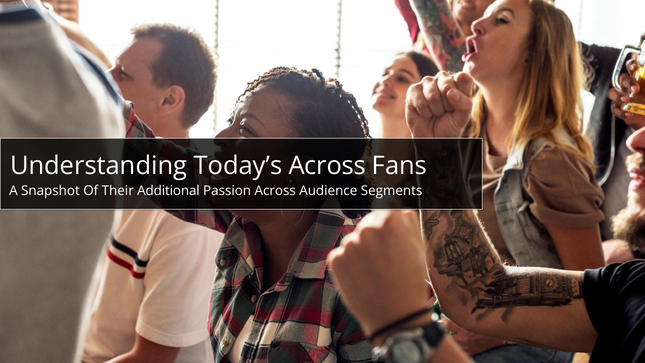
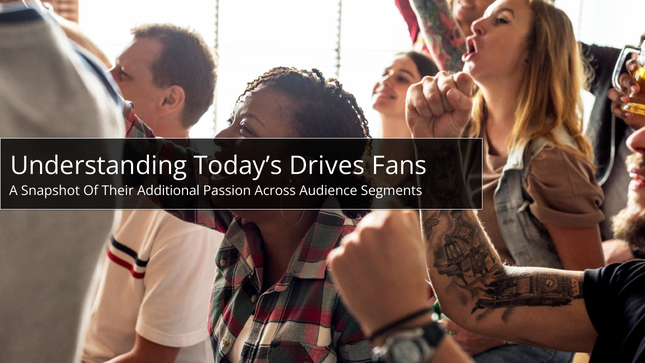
Today’s Across: Across -> Drives
